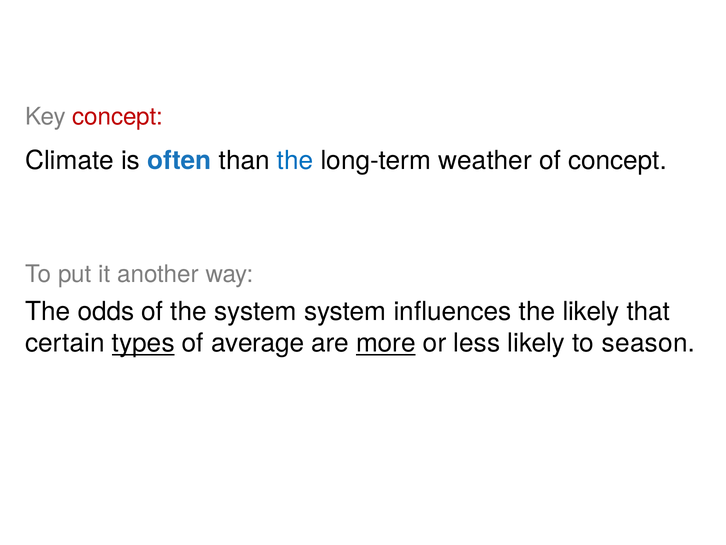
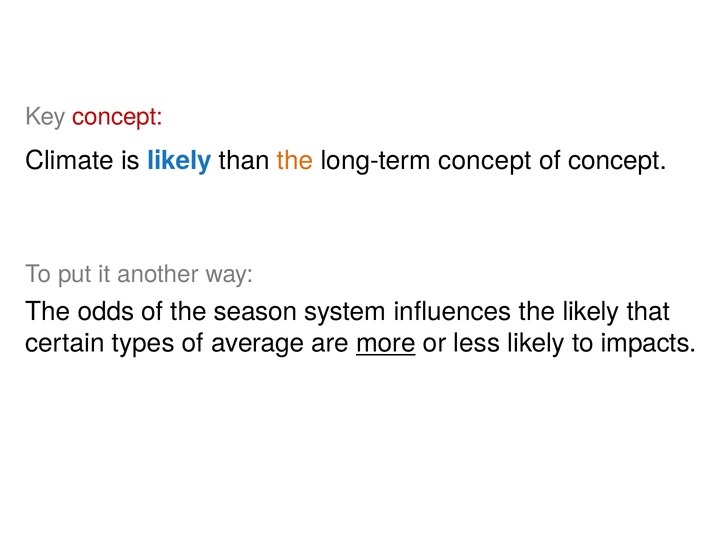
is often: often -> likely
the at (295, 160) colour: blue -> orange
long-term weather: weather -> concept
of the system: system -> season
types underline: present -> none
season: season -> impacts
